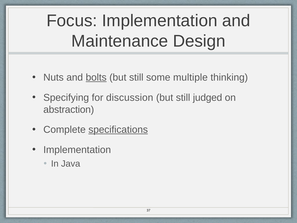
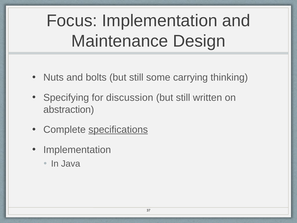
bolts underline: present -> none
multiple: multiple -> carrying
judged: judged -> written
